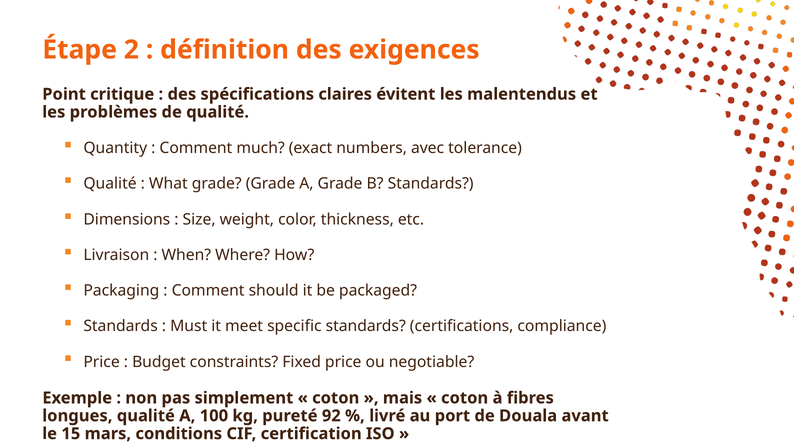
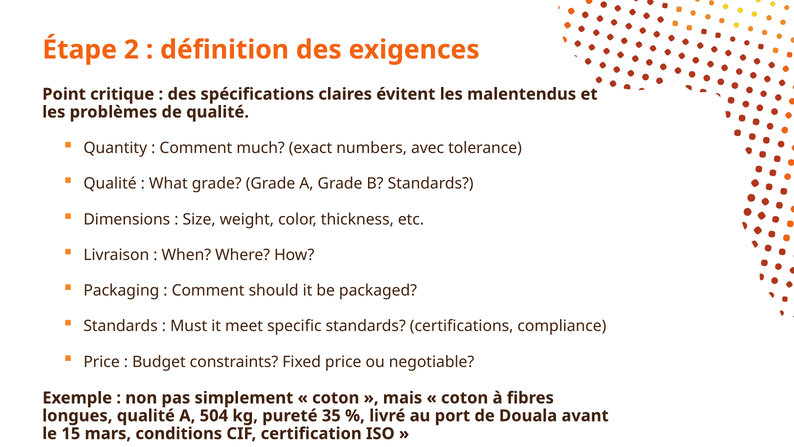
100: 100 -> 504
92: 92 -> 35
